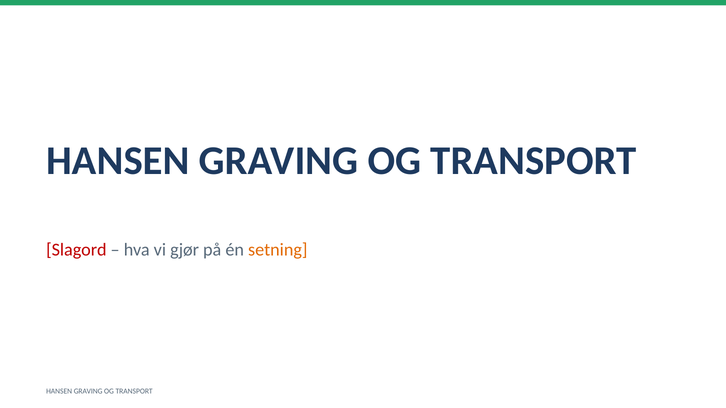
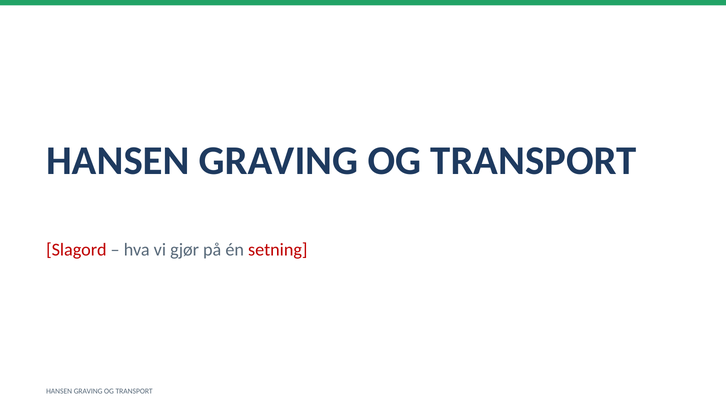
setning colour: orange -> red
